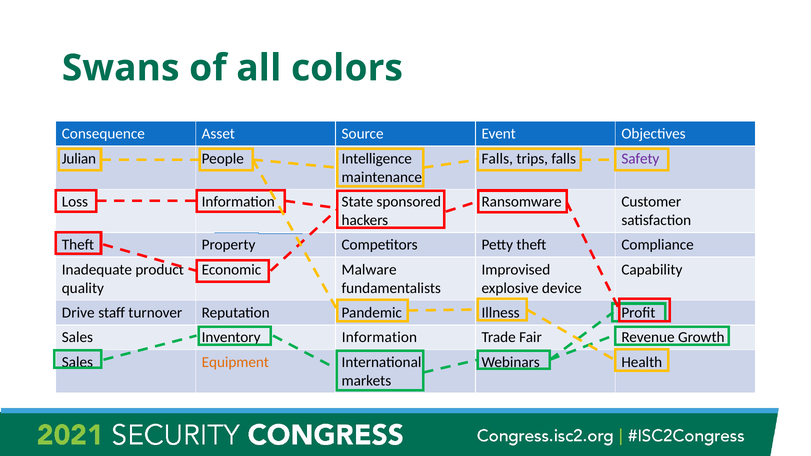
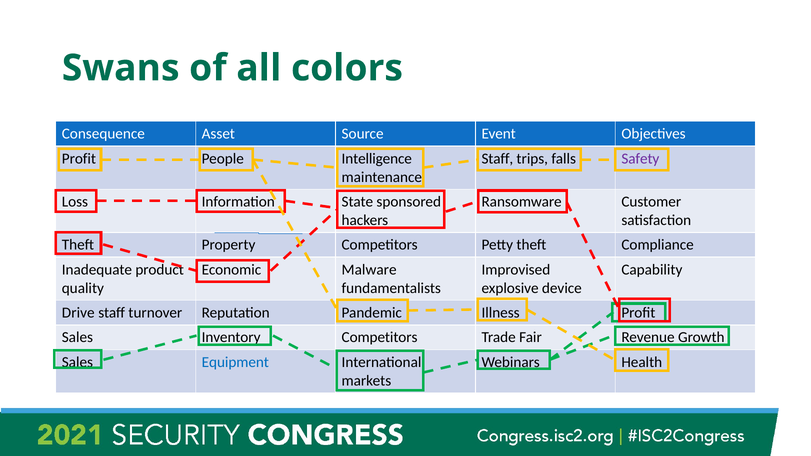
Julian at (79, 159): Julian -> Profit
Falls at (497, 159): Falls -> Staff
Information at (379, 338): Information -> Competitors
Equipment colour: orange -> blue
